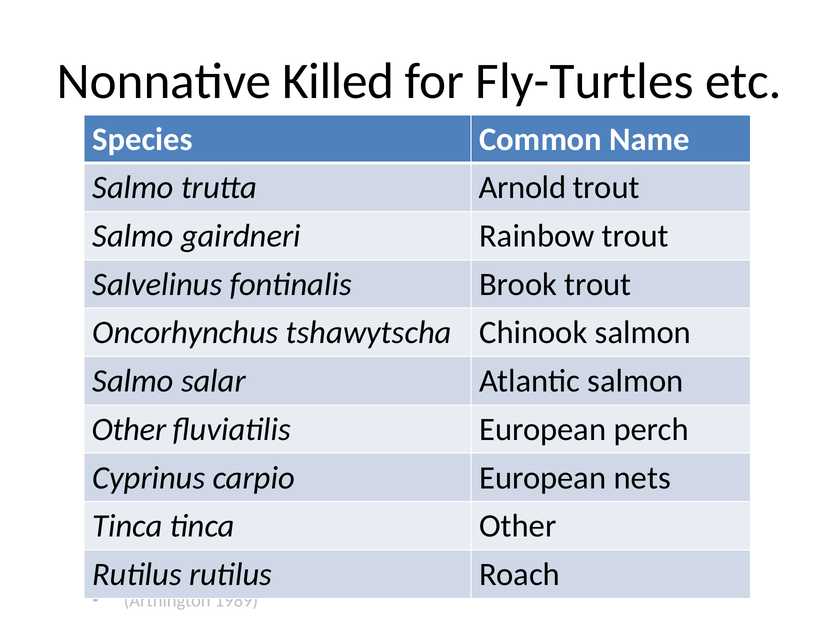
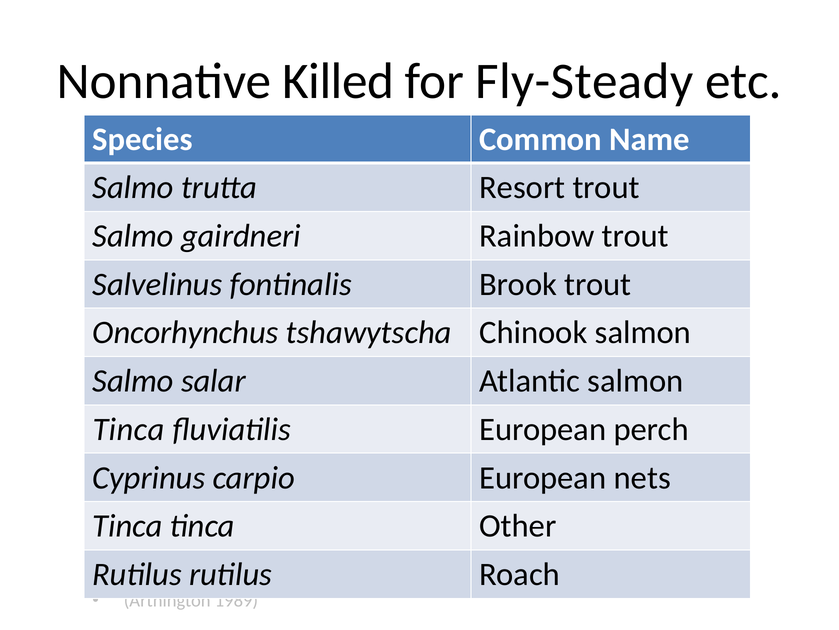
Fly-Turtles: Fly-Turtles -> Fly-Steady
Arnold: Arnold -> Resort
Other at (129, 429): Other -> Tinca
